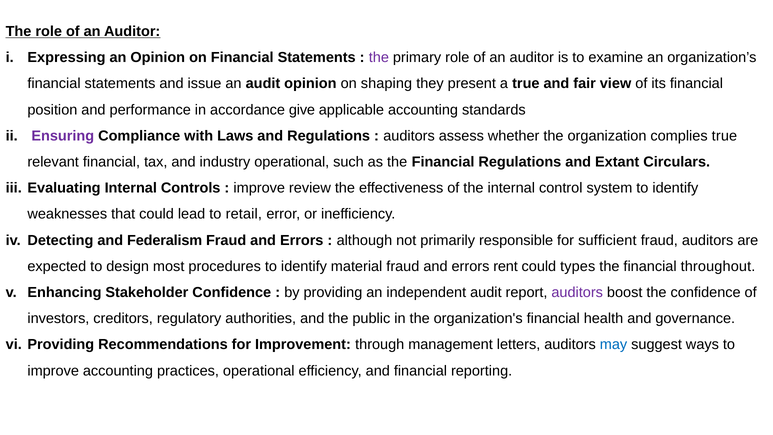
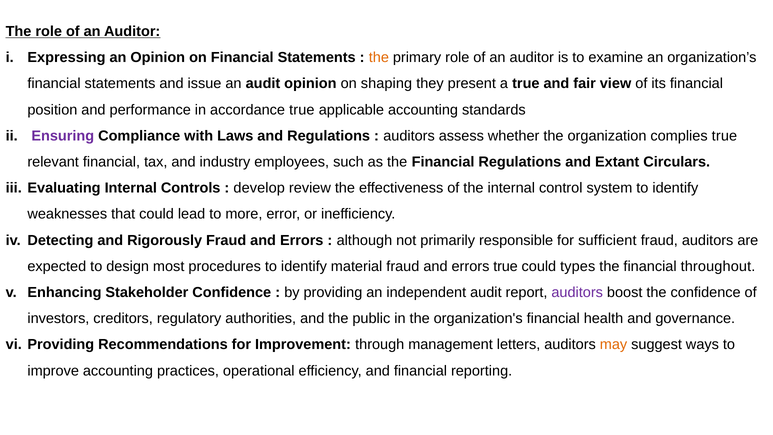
the at (379, 58) colour: purple -> orange
accordance give: give -> true
industry operational: operational -> employees
improve at (259, 188): improve -> develop
retail: retail -> more
Federalism: Federalism -> Rigorously
errors rent: rent -> true
may colour: blue -> orange
